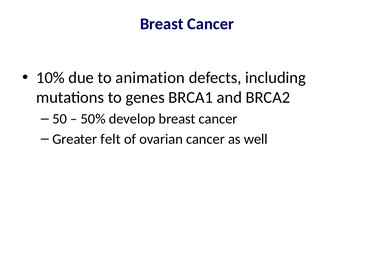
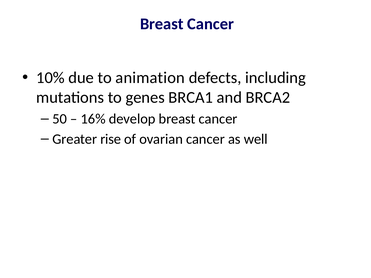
50%: 50% -> 16%
felt: felt -> rise
